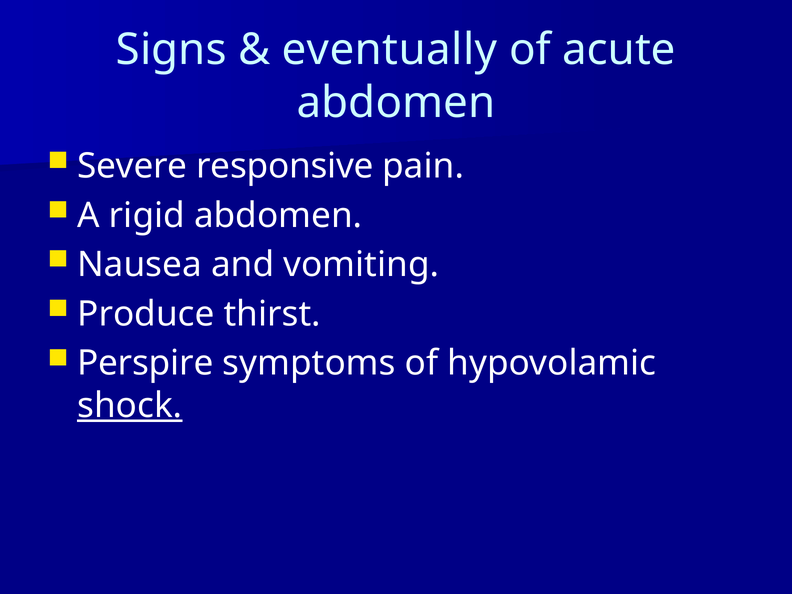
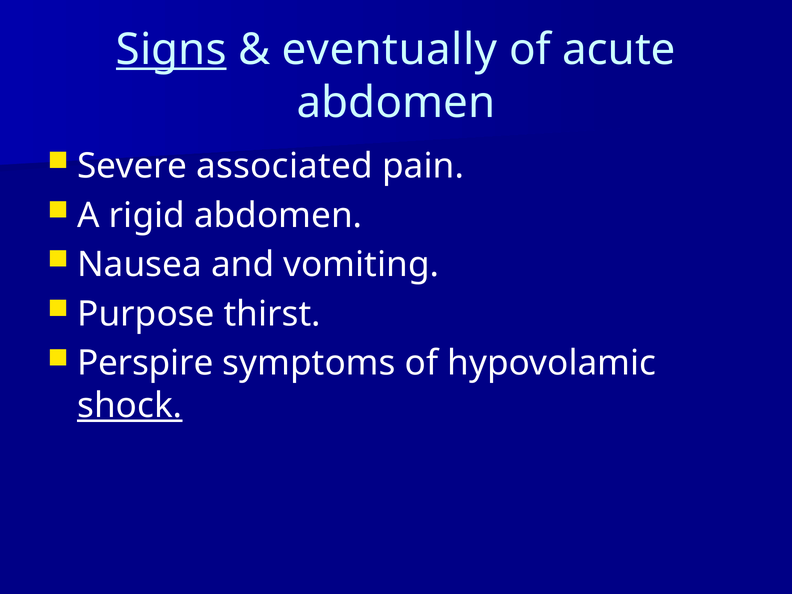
Signs underline: none -> present
responsive: responsive -> associated
Produce: Produce -> Purpose
